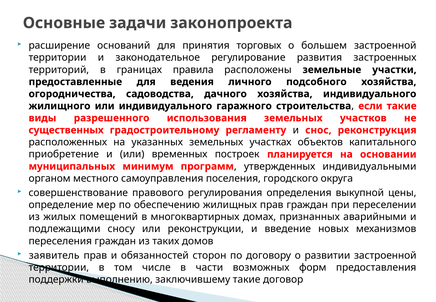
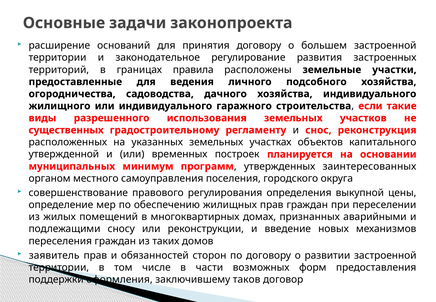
принятия торговых: торговых -> договору
приобретение: приобретение -> утвержденной
индивидуальными: индивидуальными -> заинтересованных
выполнению: выполнению -> оформления
заключившему такие: такие -> таков
